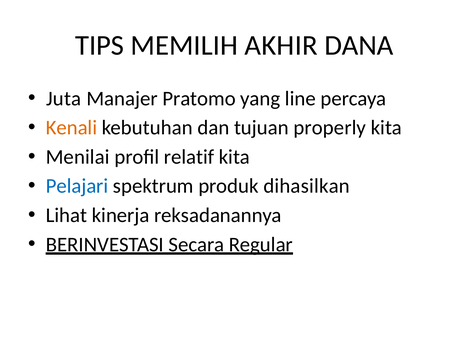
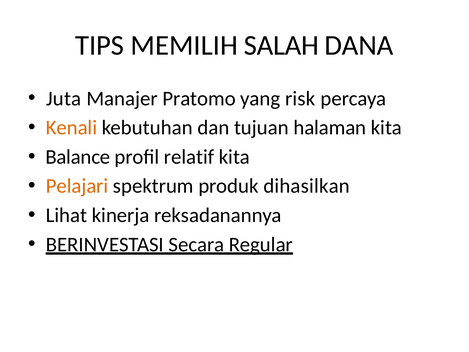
AKHIR: AKHIR -> SALAH
line: line -> risk
properly: properly -> halaman
Menilai: Menilai -> Balance
Pelajari colour: blue -> orange
